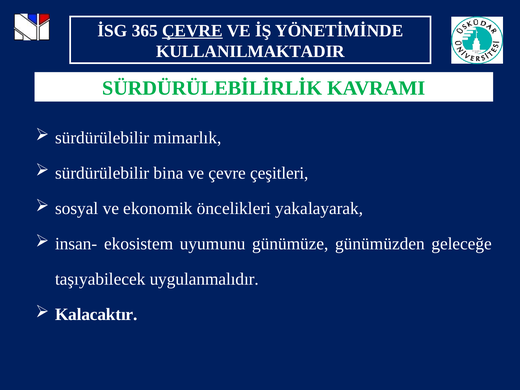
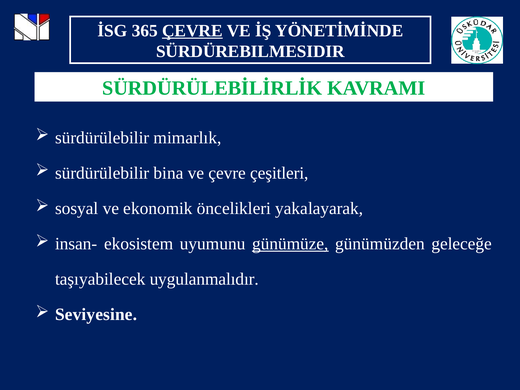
KULLANILMAKTADIR: KULLANILMAKTADIR -> SÜRDÜREBILMESIDIR
günümüze underline: none -> present
Kalacaktır: Kalacaktır -> Seviyesine
